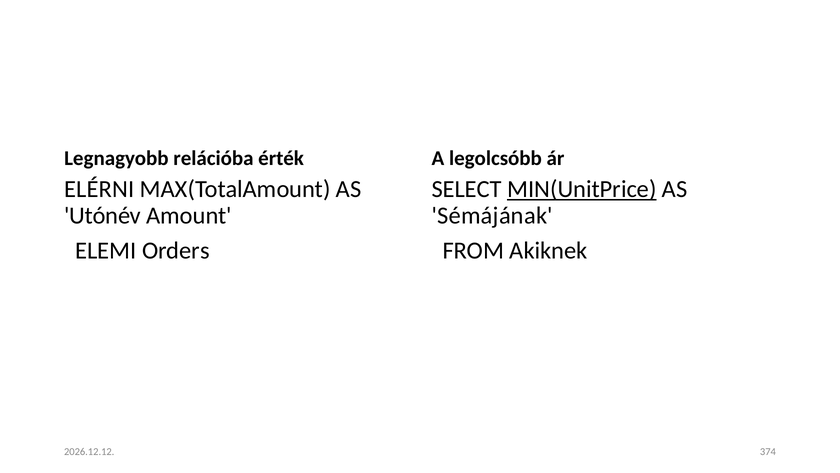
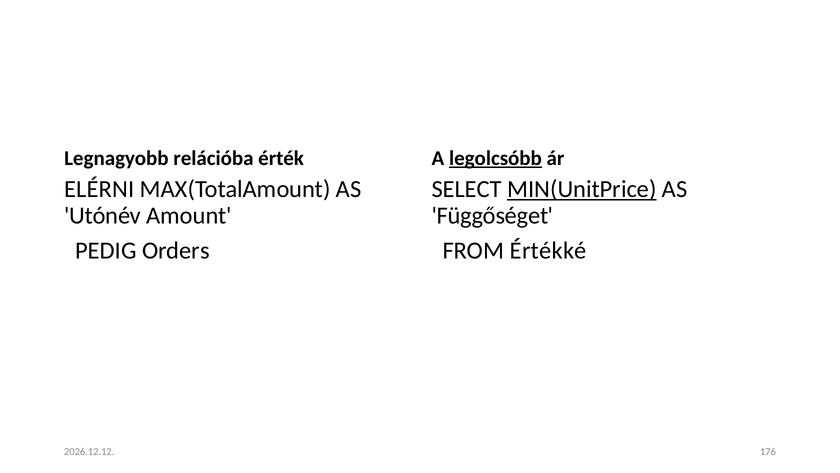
legolcsóbb underline: none -> present
Sémájának: Sémájának -> Függőséget
ELEMI: ELEMI -> PEDIG
Akiknek: Akiknek -> Értékké
374: 374 -> 176
